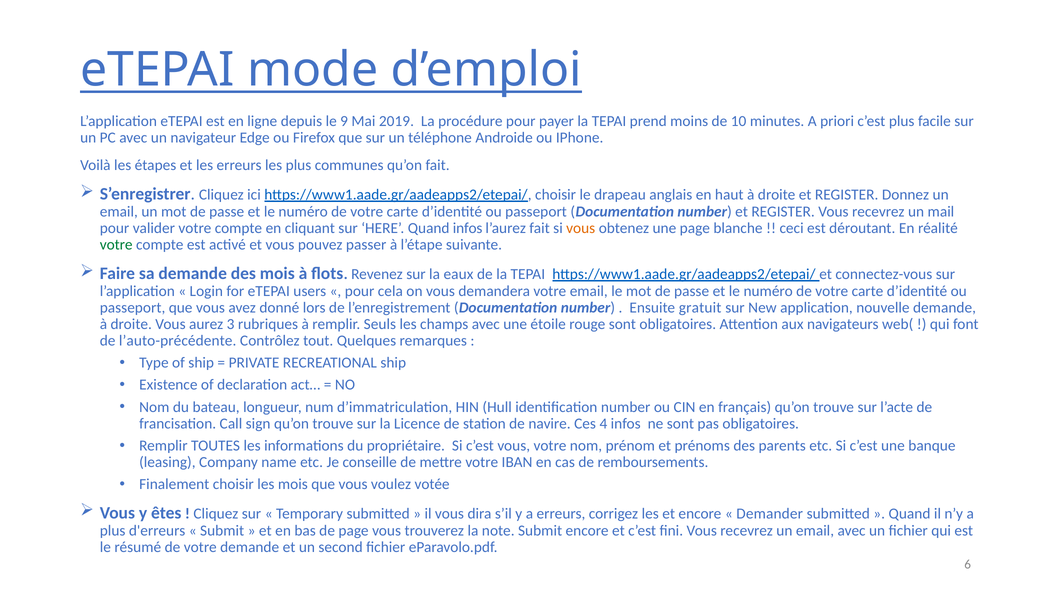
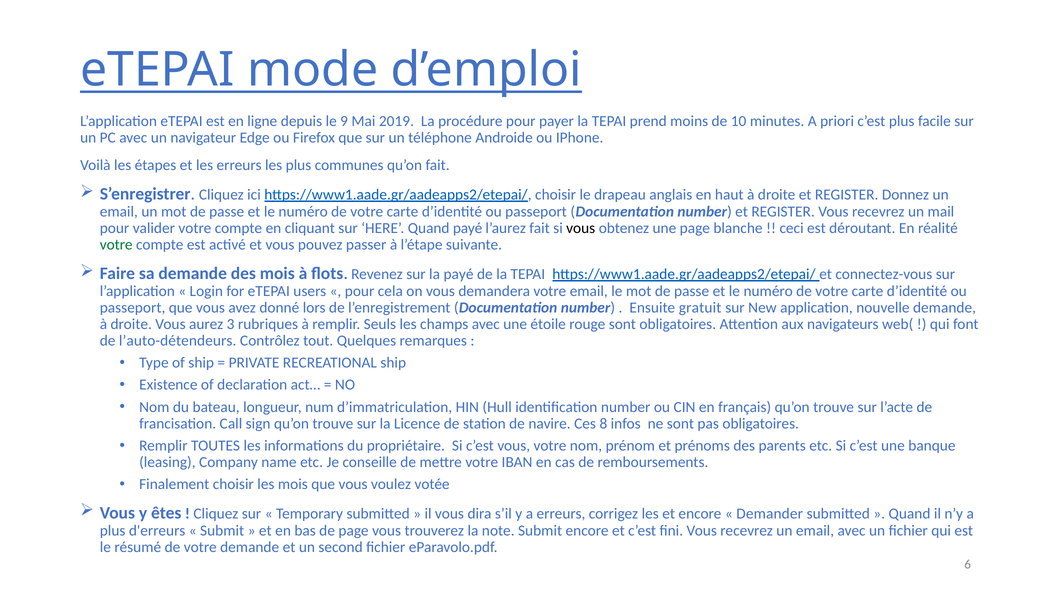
Quand infos: infos -> payé
vous at (581, 228) colour: orange -> black
la eaux: eaux -> payé
l’auto-précédente: l’auto-précédente -> l’auto-détendeurs
4: 4 -> 8
